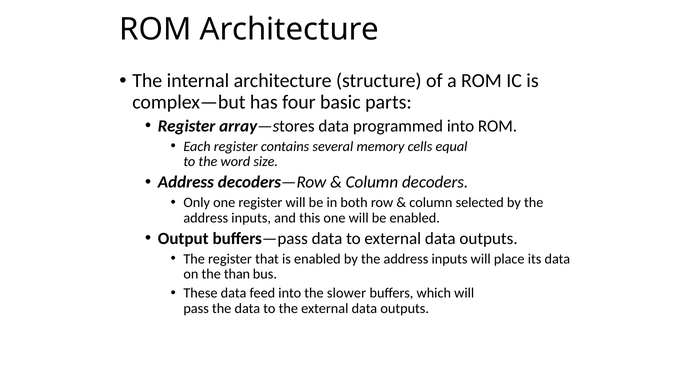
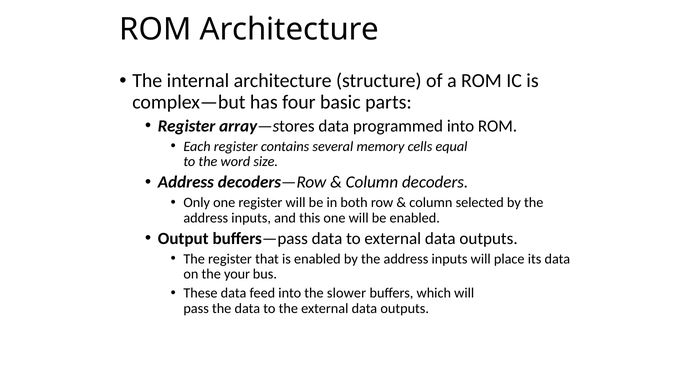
than: than -> your
